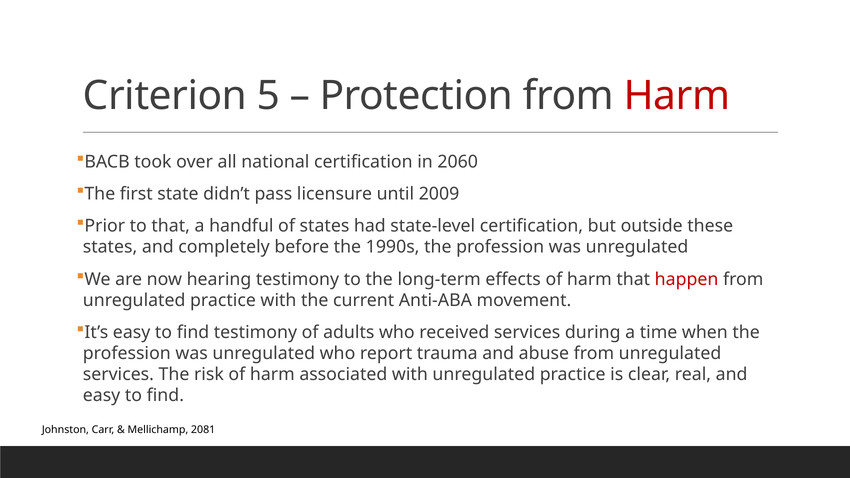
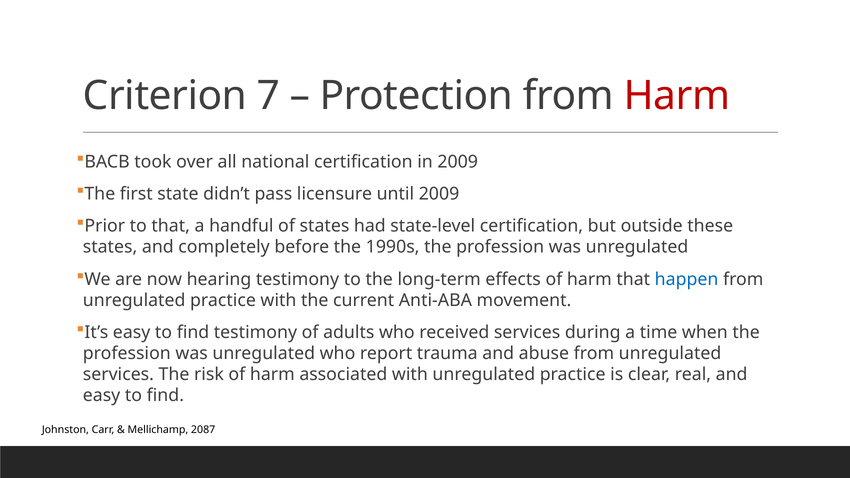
5: 5 -> 7
in 2060: 2060 -> 2009
happen colour: red -> blue
2081: 2081 -> 2087
